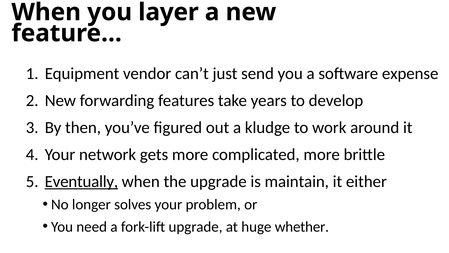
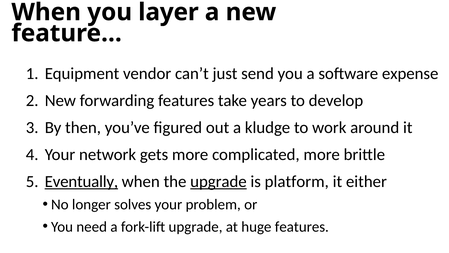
upgrade at (218, 181) underline: none -> present
maintain: maintain -> platform
huge whether: whether -> features
